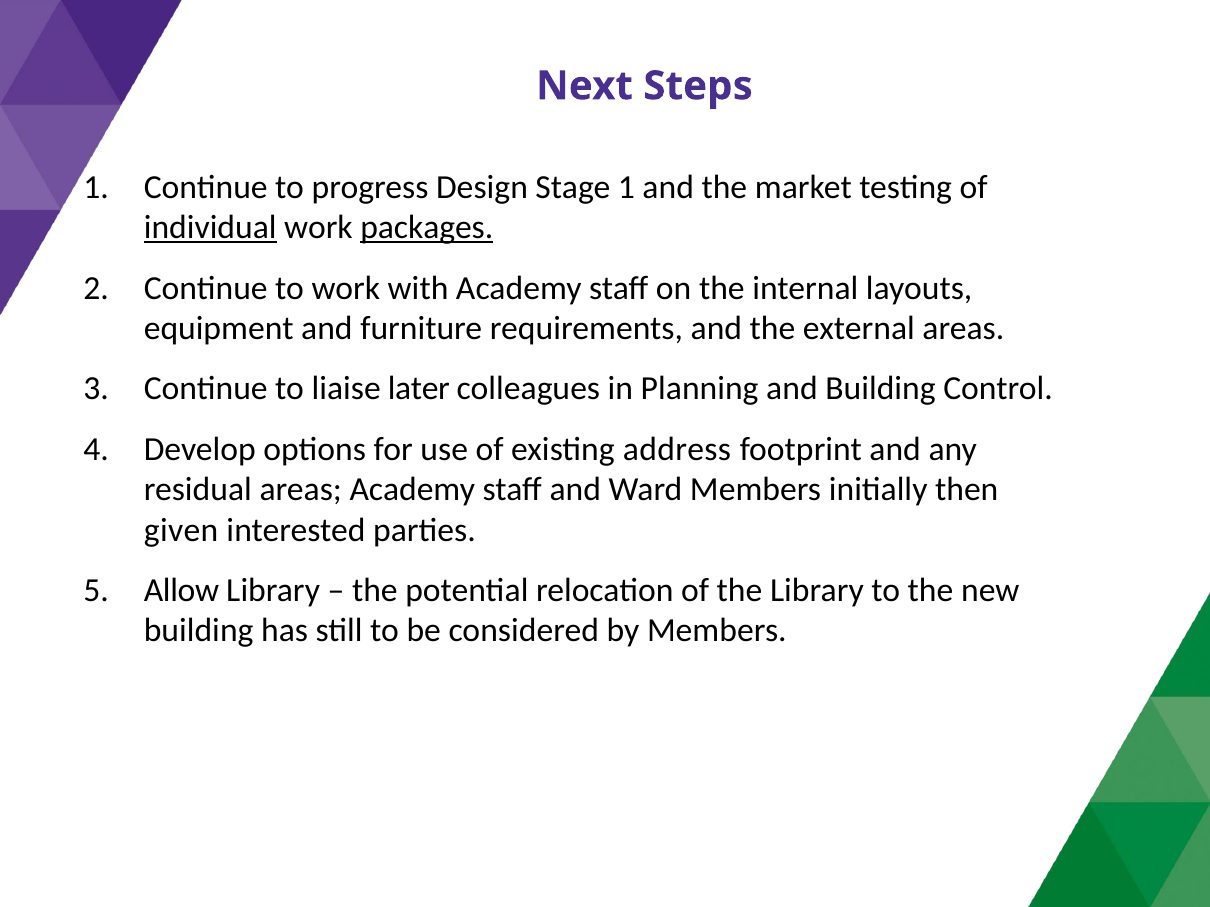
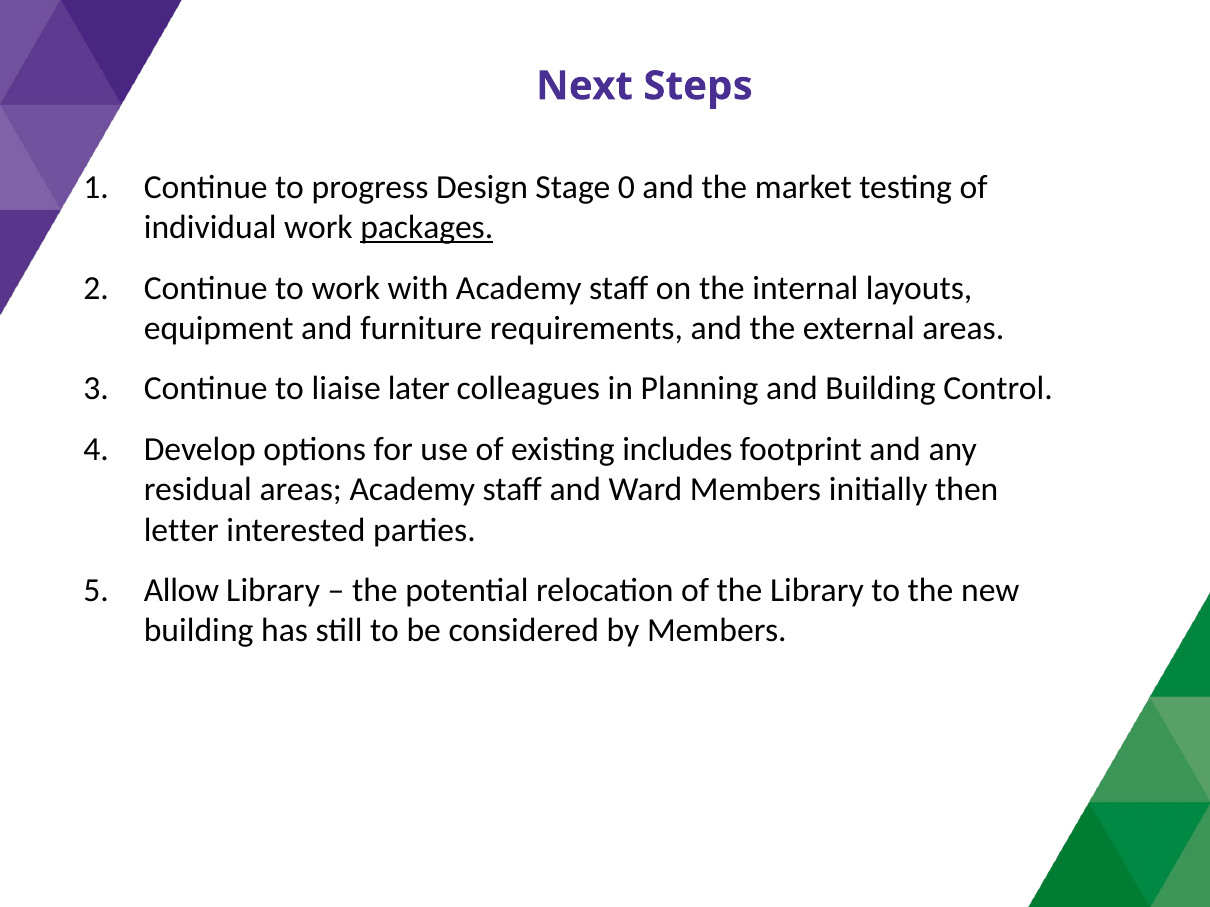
Stage 1: 1 -> 0
individual underline: present -> none
address: address -> includes
given: given -> letter
